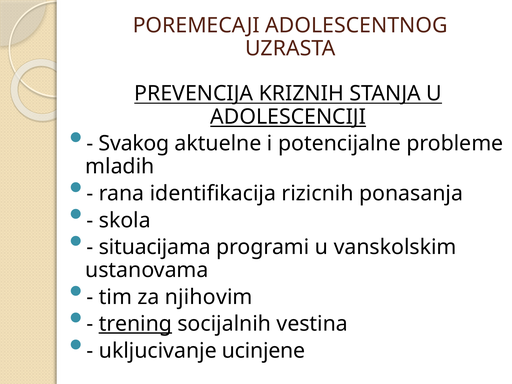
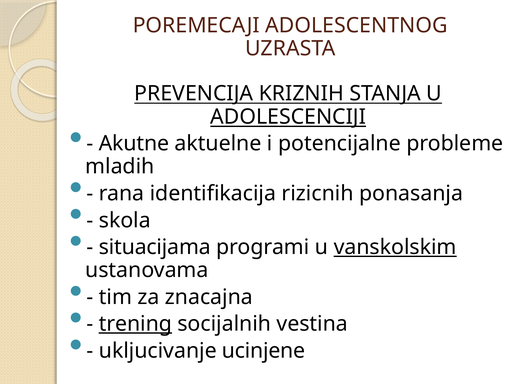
Svakog: Svakog -> Akutne
vanskolskim underline: none -> present
njihovim: njihovim -> znacajna
